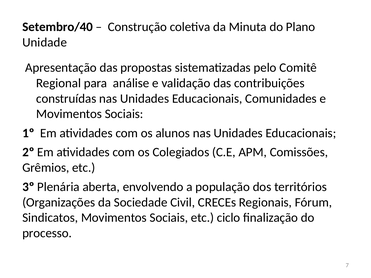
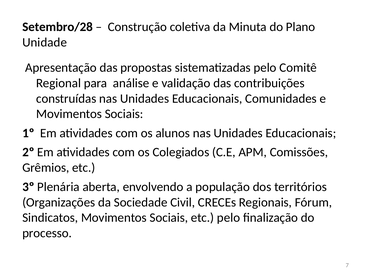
Setembro/40: Setembro/40 -> Setembro/28
etc ciclo: ciclo -> pelo
